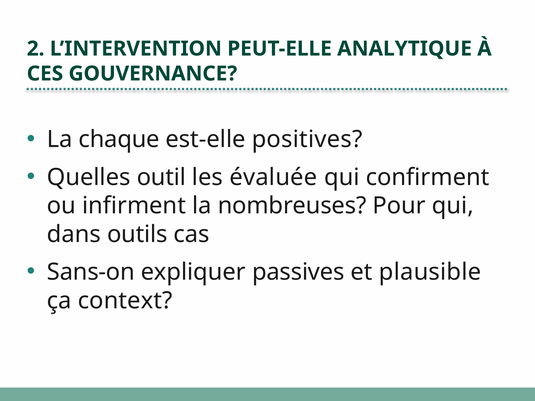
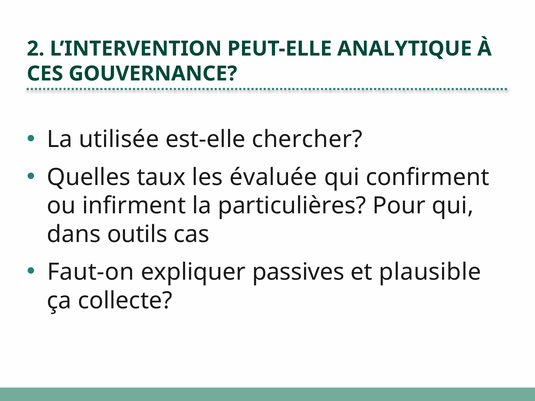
chaque: chaque -> utilisée
positives: positives -> chercher
outil: outil -> taux
nombreuses: nombreuses -> particulières
Sans-on: Sans-on -> Faut-on
context: context -> collecte
